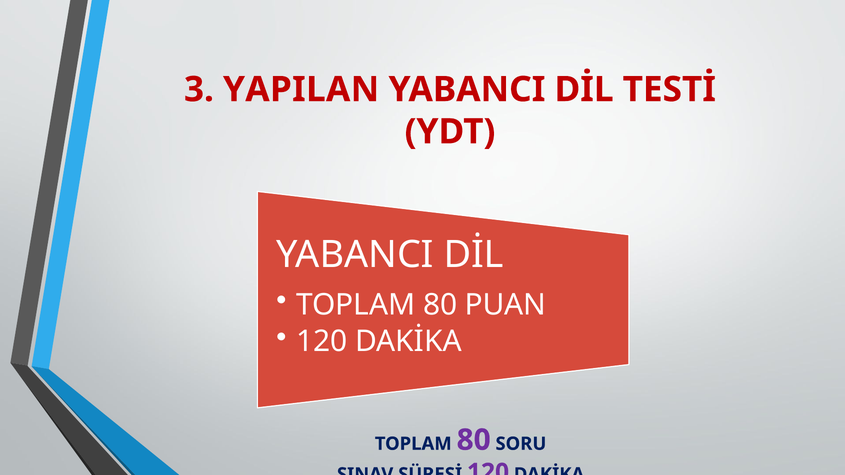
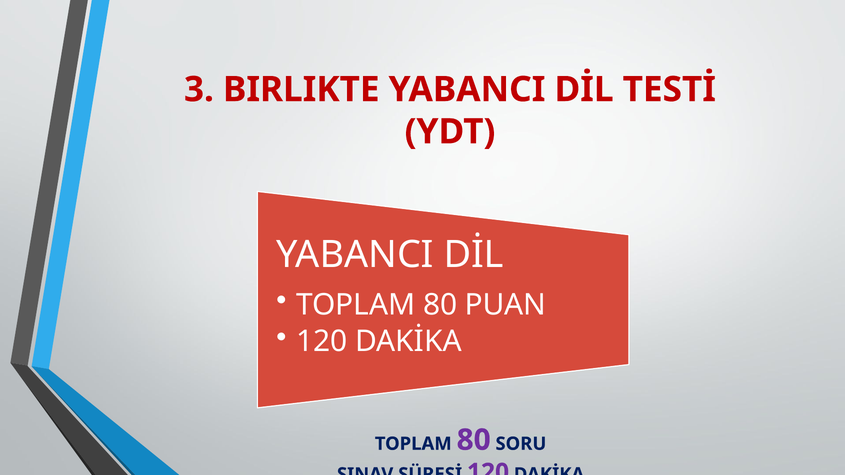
YAPILAN: YAPILAN -> BIRLIKTE
